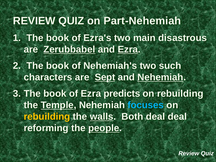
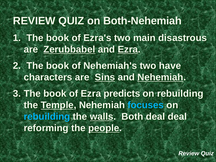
Part-Nehemiah: Part-Nehemiah -> Both-Nehemiah
such: such -> have
Sept: Sept -> Sins
rebuilding at (47, 117) colour: yellow -> light blue
